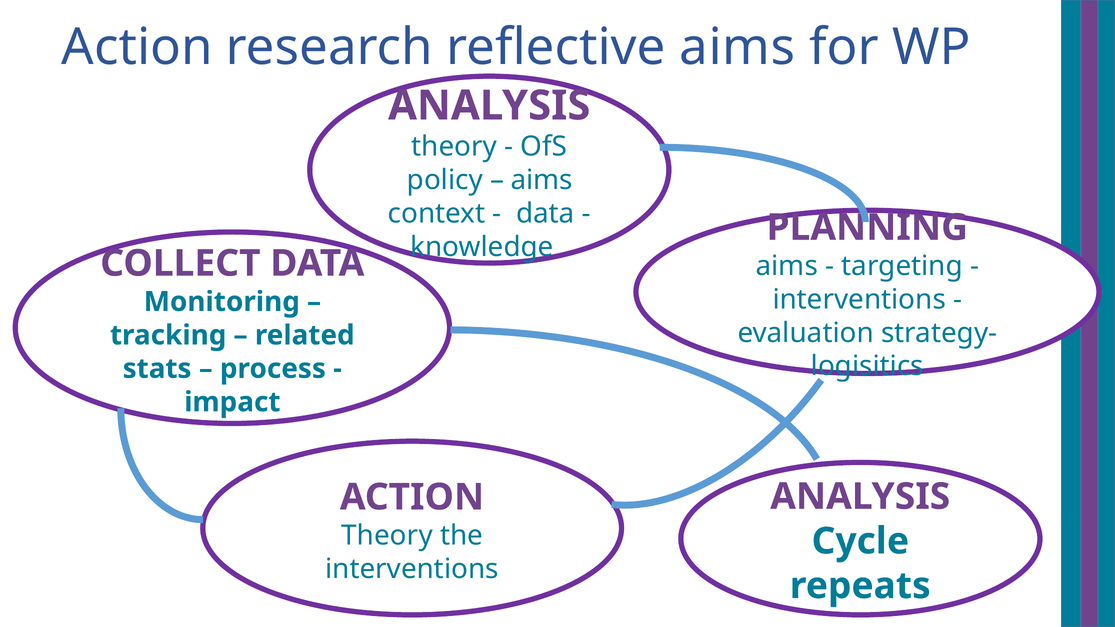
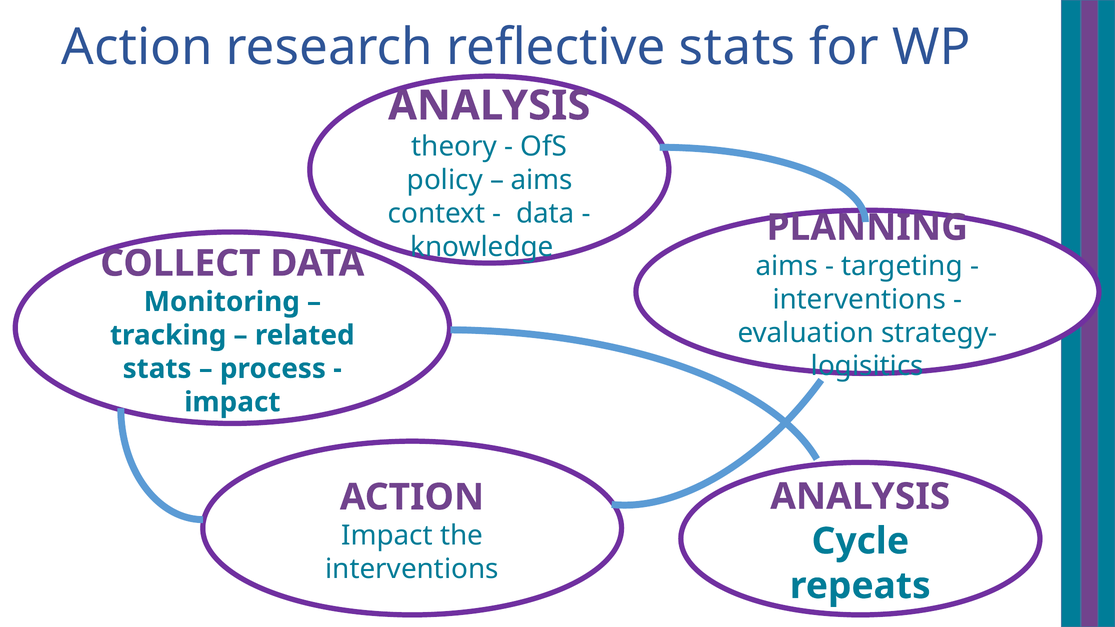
aims at (737, 47): aims -> stats
Theory at (387, 536): Theory -> Impact
